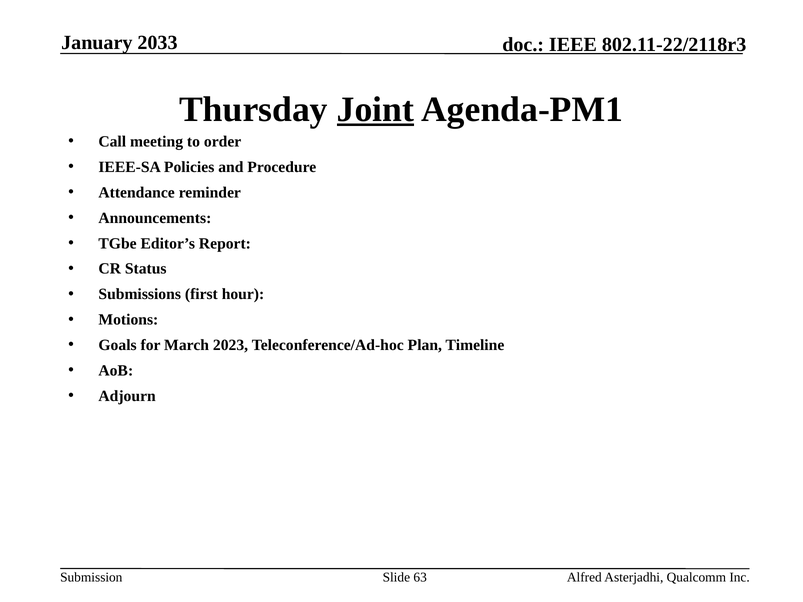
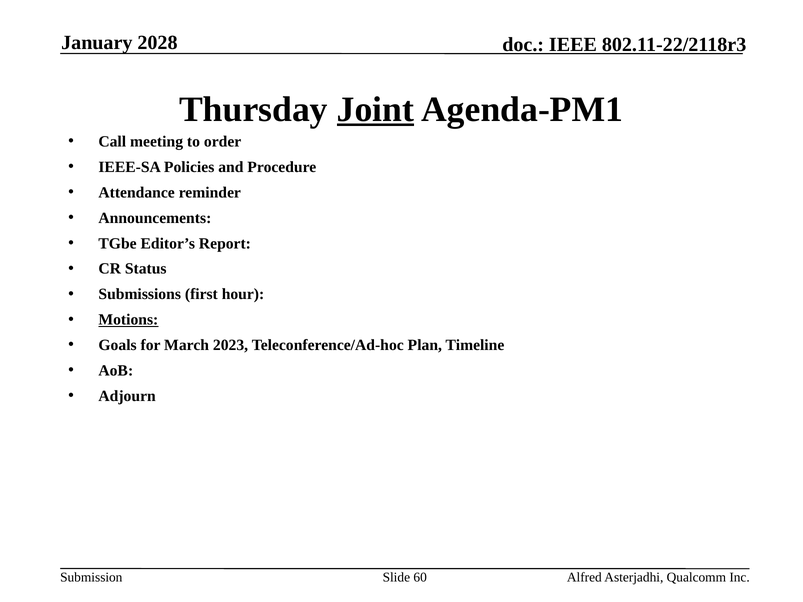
2033: 2033 -> 2028
Motions underline: none -> present
63: 63 -> 60
